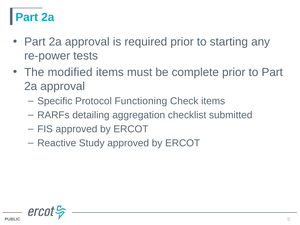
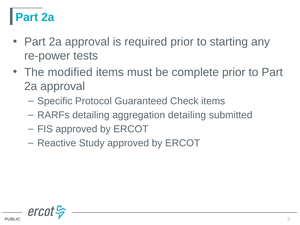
Functioning: Functioning -> Guaranteed
aggregation checklist: checklist -> detailing
